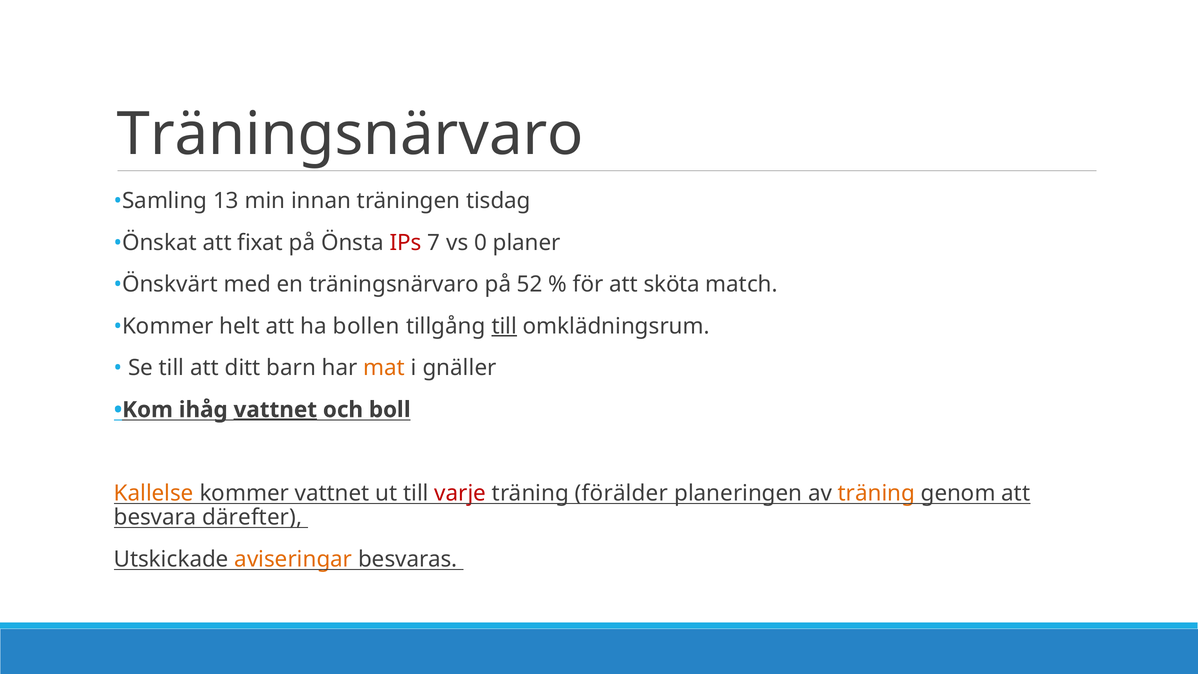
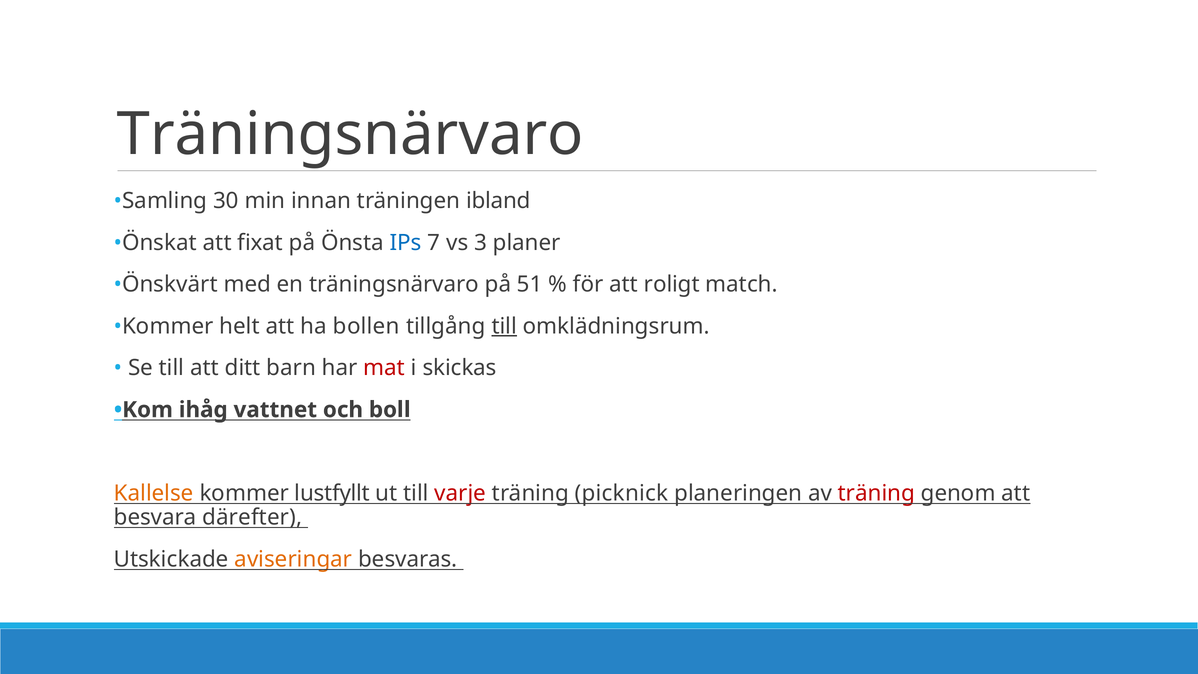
13: 13 -> 30
tisdag: tisdag -> ibland
IPs colour: red -> blue
0: 0 -> 3
52: 52 -> 51
sköta: sköta -> roligt
mat colour: orange -> red
gnäller: gnäller -> skickas
vattnet at (275, 410) underline: present -> none
kommer vattnet: vattnet -> lustfyllt
förälder: förälder -> picknick
träning at (876, 493) colour: orange -> red
